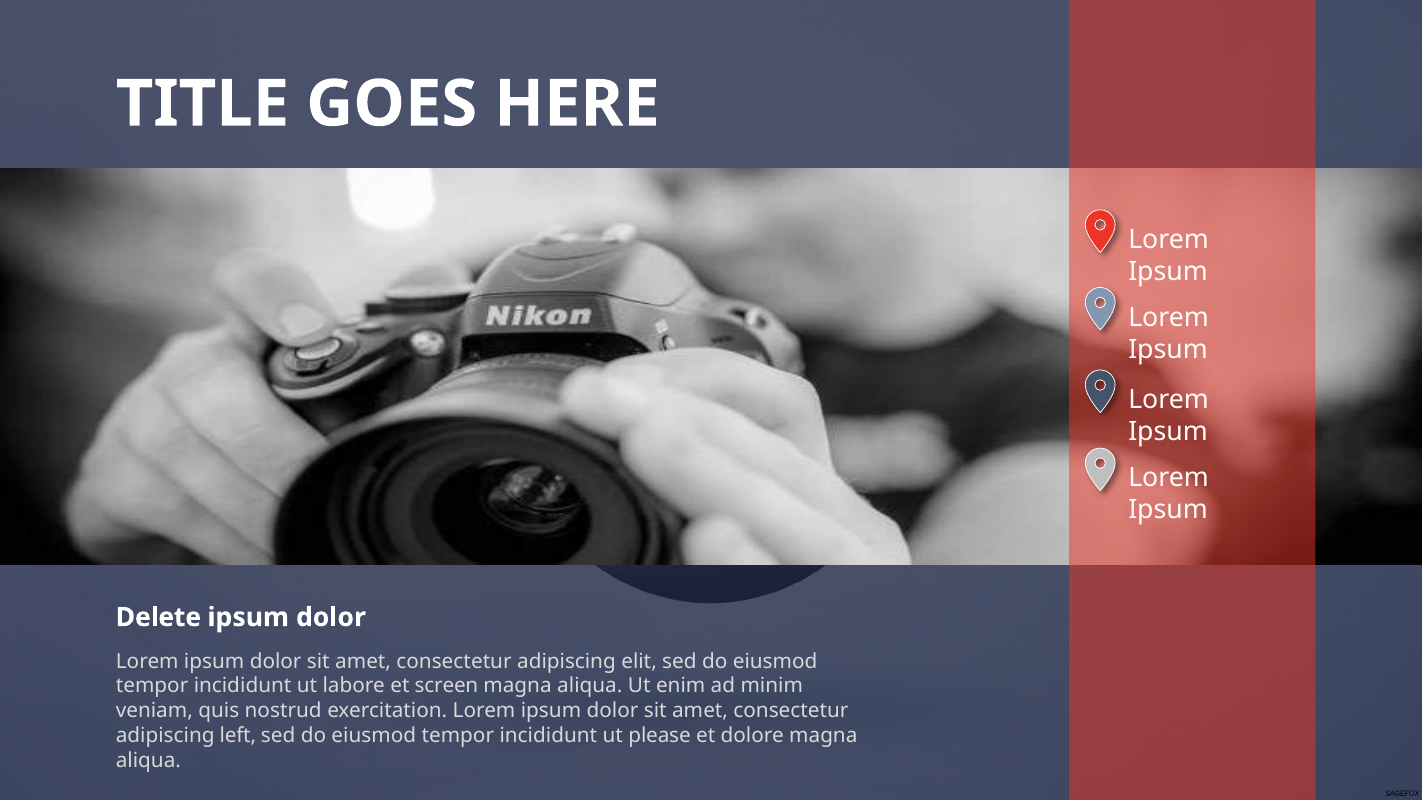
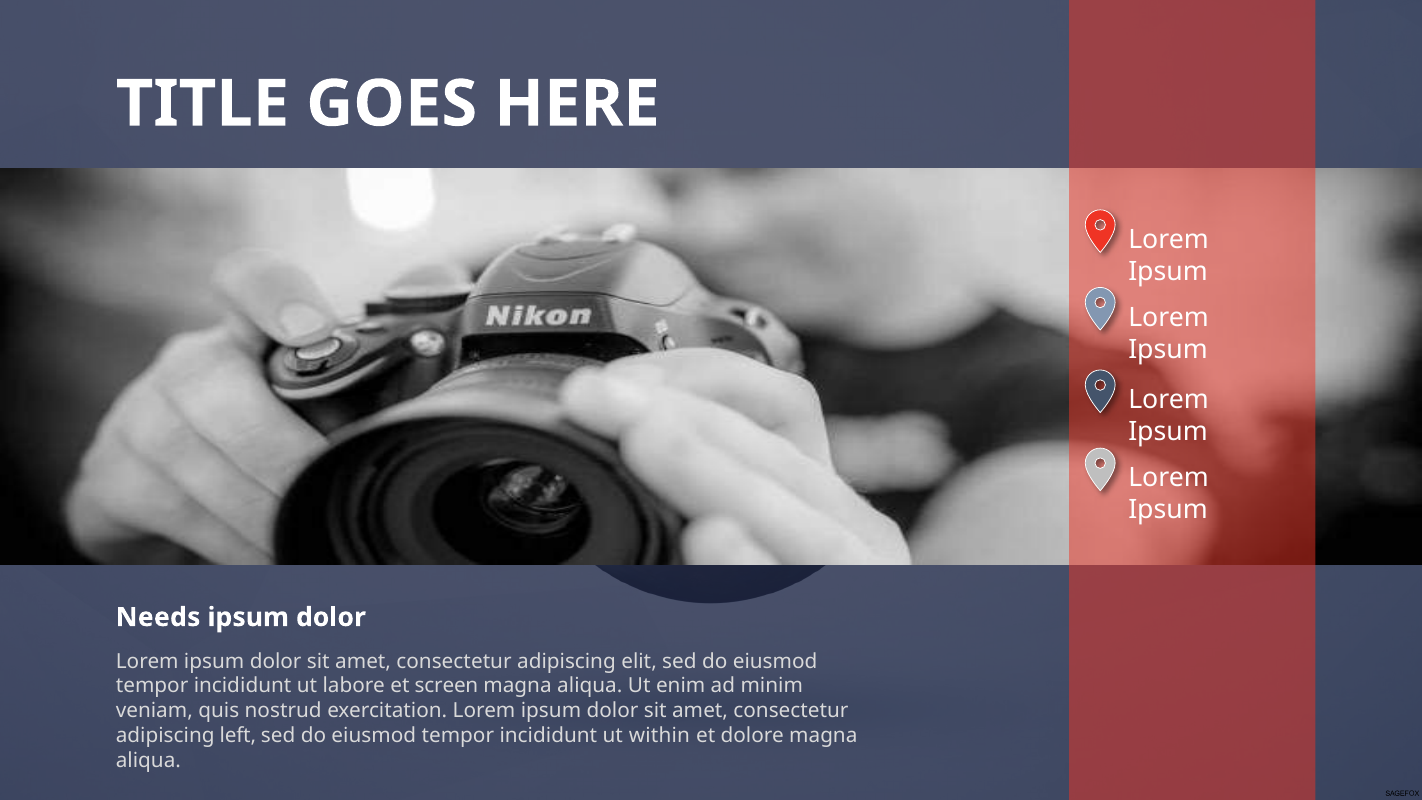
Delete: Delete -> Needs
please: please -> within
